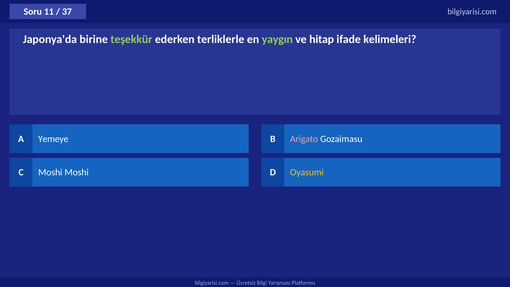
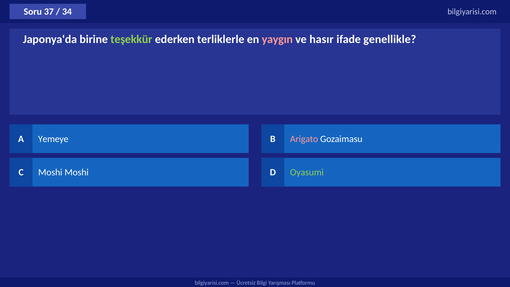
11: 11 -> 37
37: 37 -> 34
yaygın colour: light green -> pink
hitap: hitap -> hasır
kelimeleri: kelimeleri -> genellikle
Oyasumi colour: yellow -> light green
